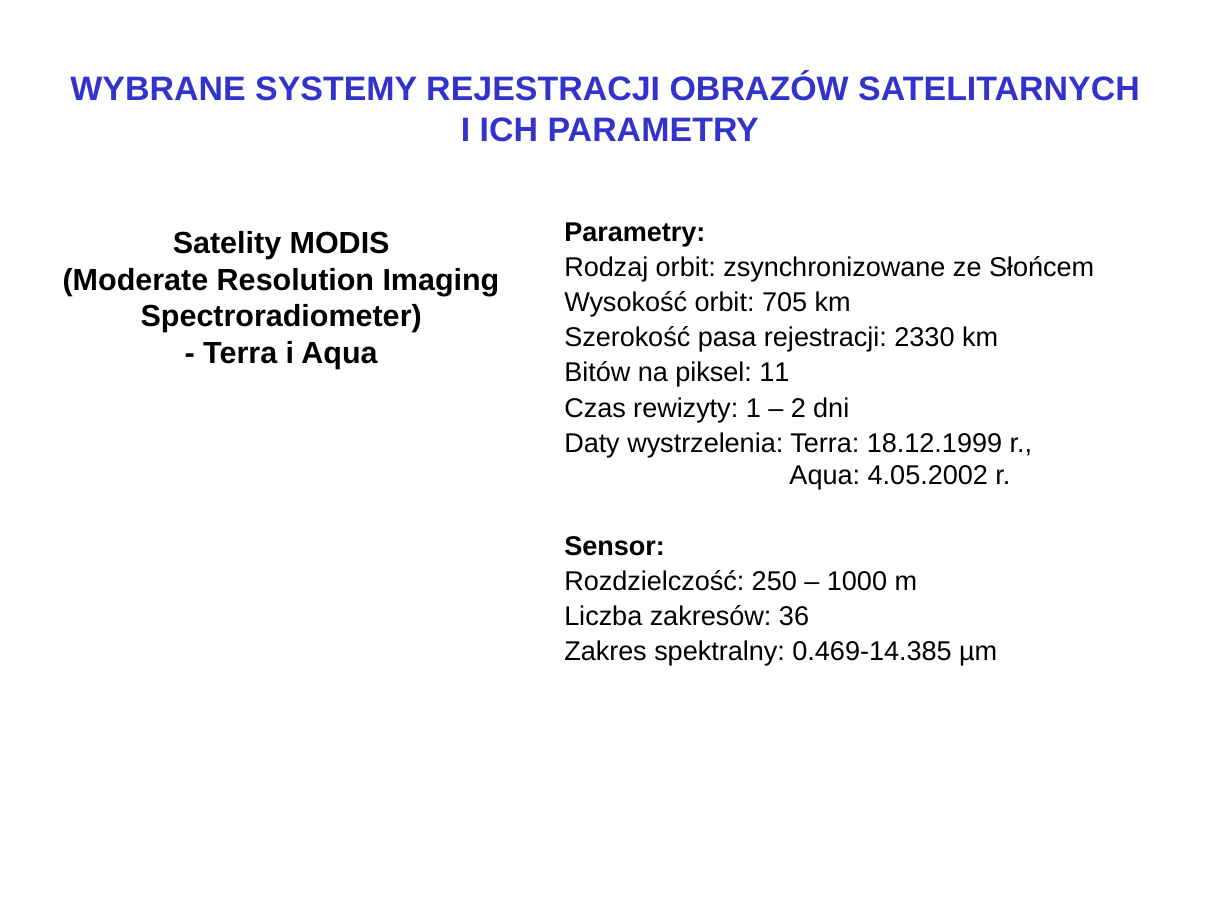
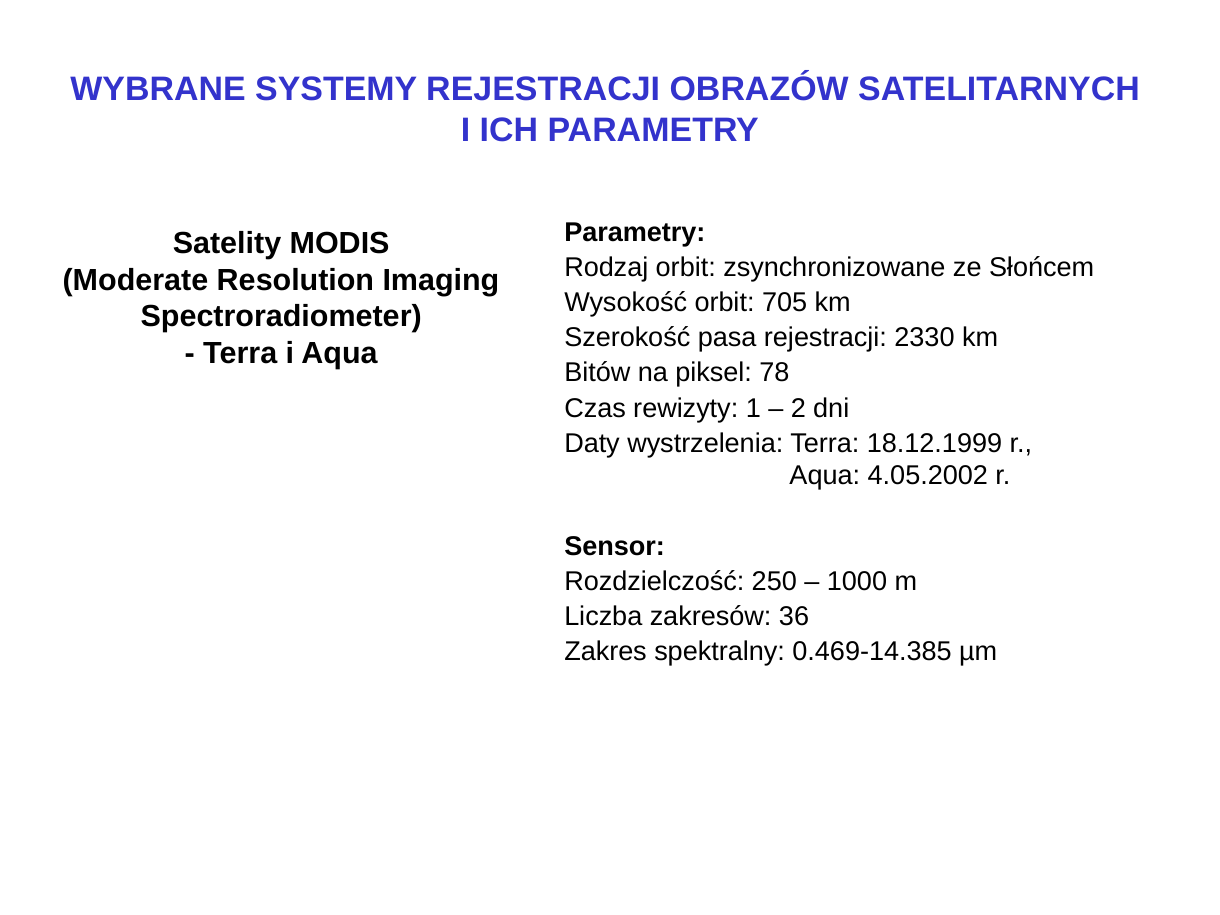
11: 11 -> 78
